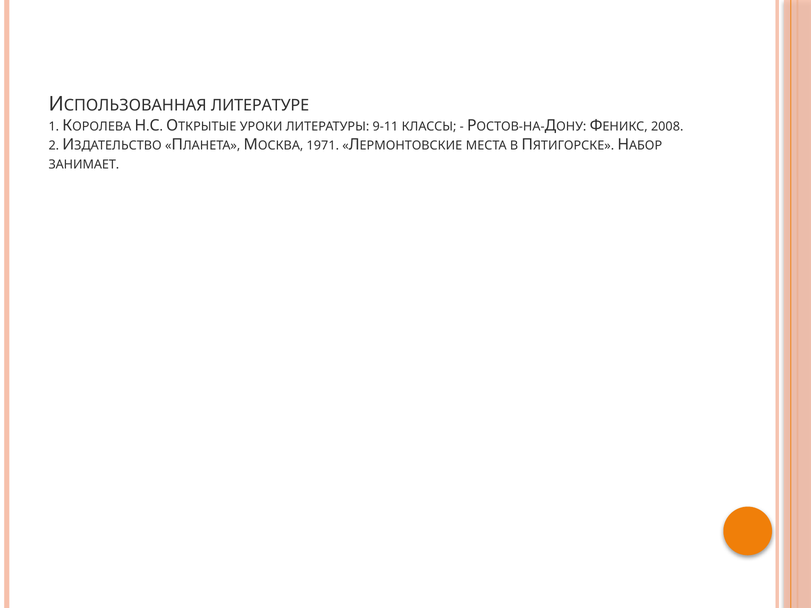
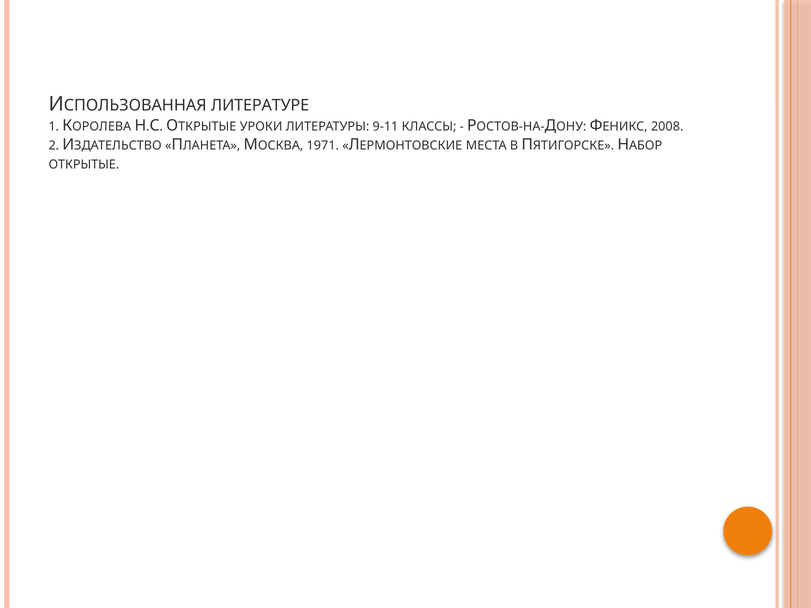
ЗАНИМАЕТ at (84, 164): ЗАНИМАЕТ -> ОТКРЫТЫЕ
